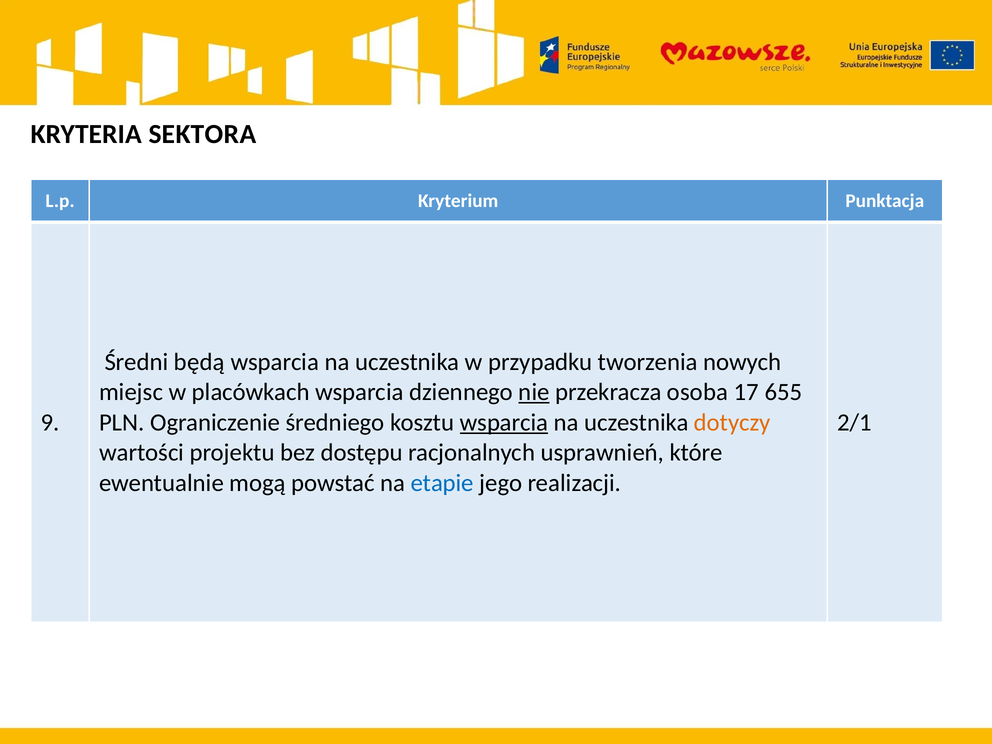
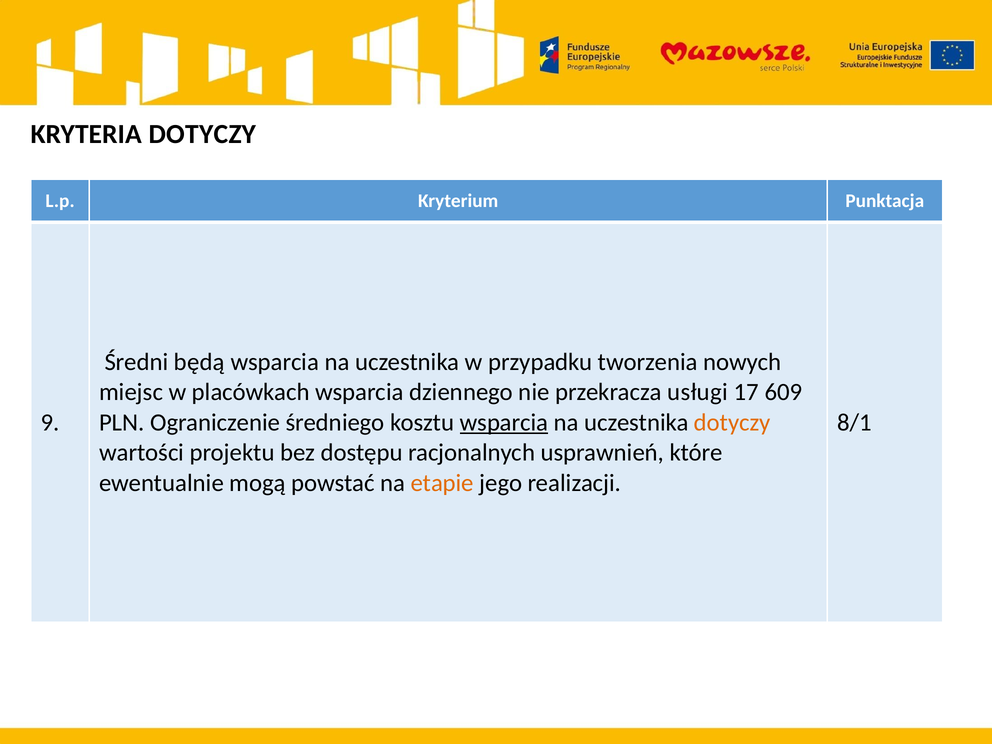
KRYTERIA SEKTORA: SEKTORA -> DOTYCZY
nie underline: present -> none
osoba: osoba -> usługi
655: 655 -> 609
2/1: 2/1 -> 8/1
etapie colour: blue -> orange
